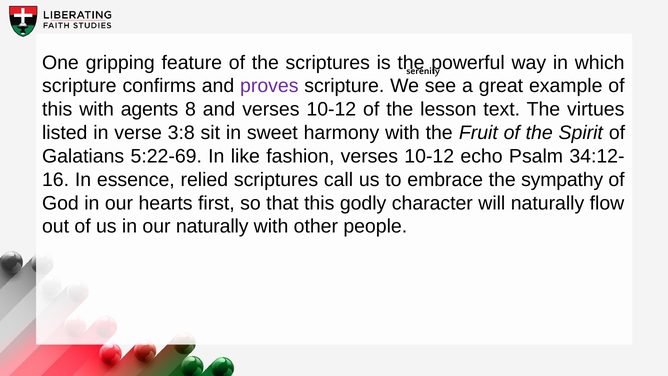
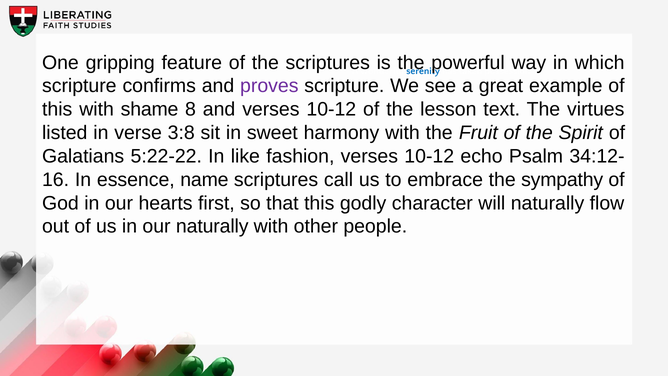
serenity colour: black -> blue
agents: agents -> shame
5:22-69: 5:22-69 -> 5:22-22
relied: relied -> name
